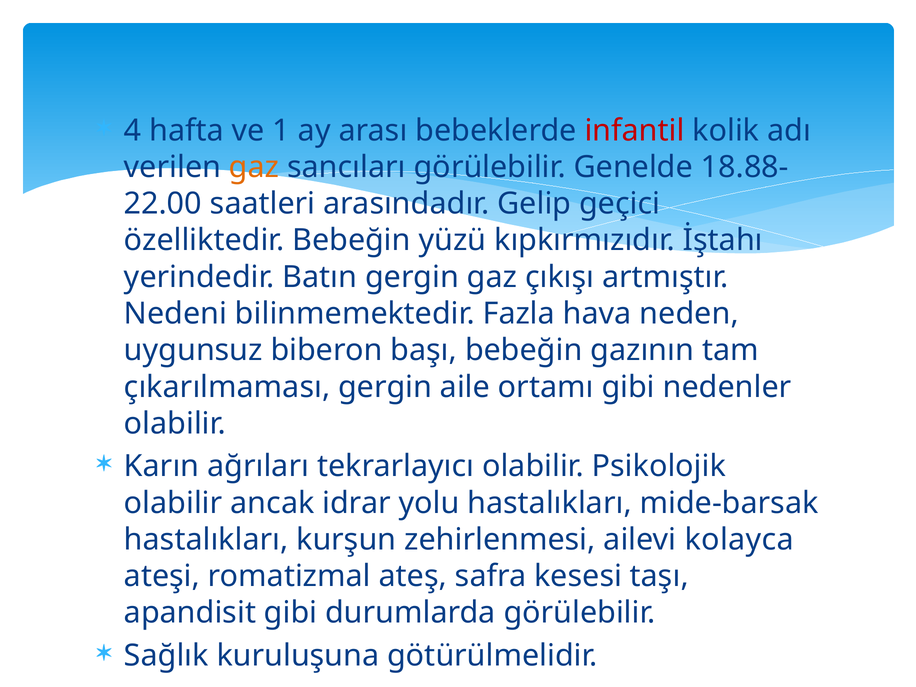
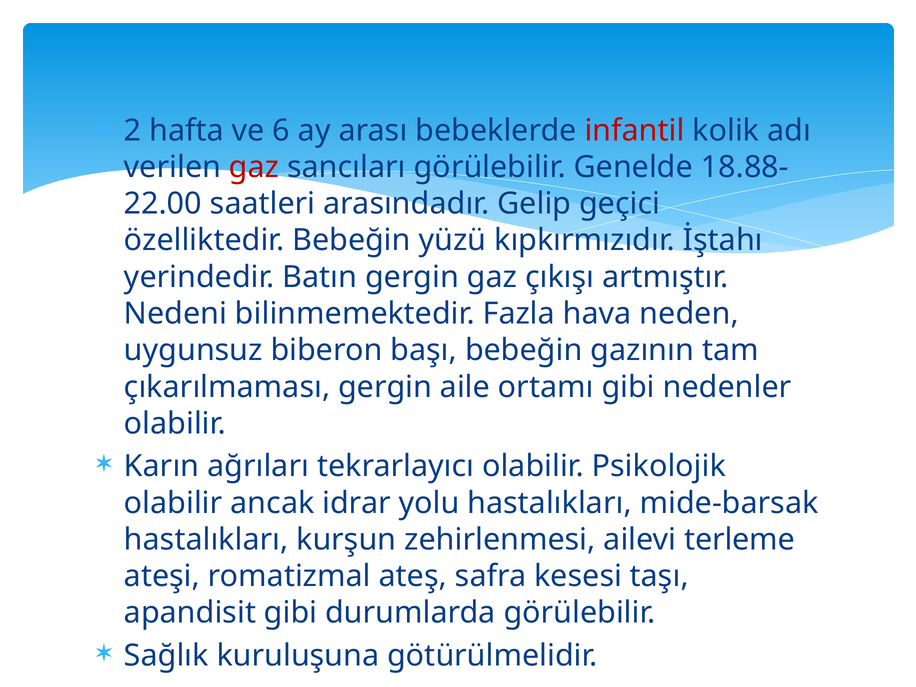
4: 4 -> 2
1: 1 -> 6
gaz at (254, 167) colour: orange -> red
kolayca: kolayca -> terleme
